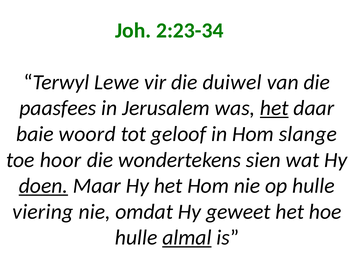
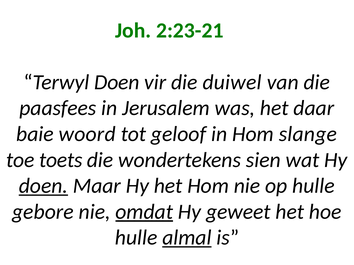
2:23-34: 2:23-34 -> 2:23-21
Terwyl Lewe: Lewe -> Doen
het at (274, 108) underline: present -> none
hoor: hoor -> toets
viering: viering -> gebore
omdat underline: none -> present
